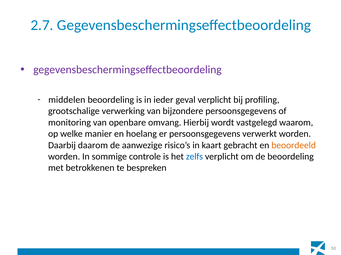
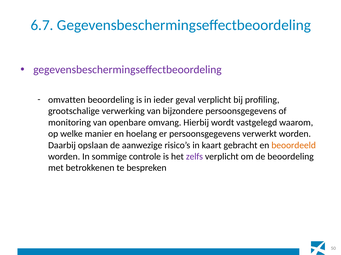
2.7: 2.7 -> 6.7
middelen: middelen -> omvatten
daarom: daarom -> opslaan
zelfs colour: blue -> purple
